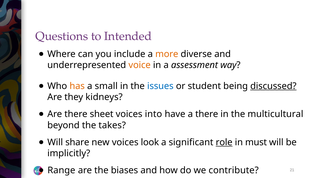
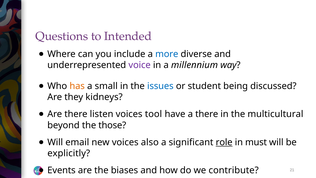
more colour: orange -> blue
voice colour: orange -> purple
assessment: assessment -> millennium
discussed underline: present -> none
sheet: sheet -> listen
into: into -> tool
takes: takes -> those
share: share -> email
look: look -> also
implicitly: implicitly -> explicitly
Range: Range -> Events
